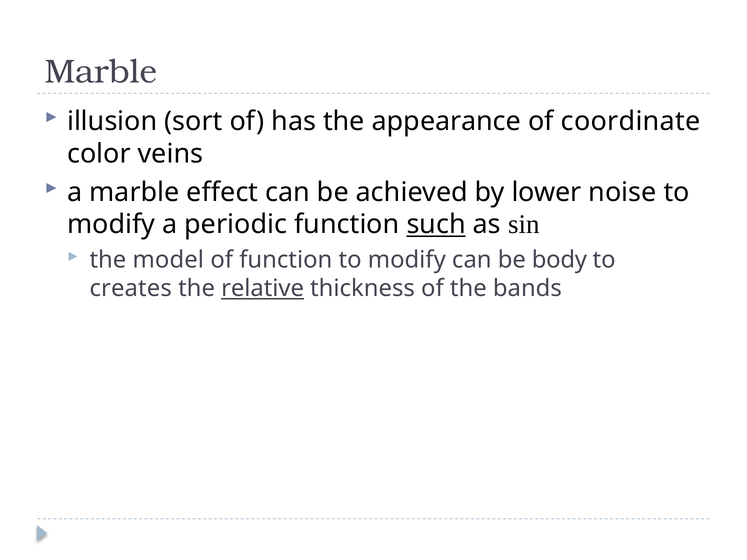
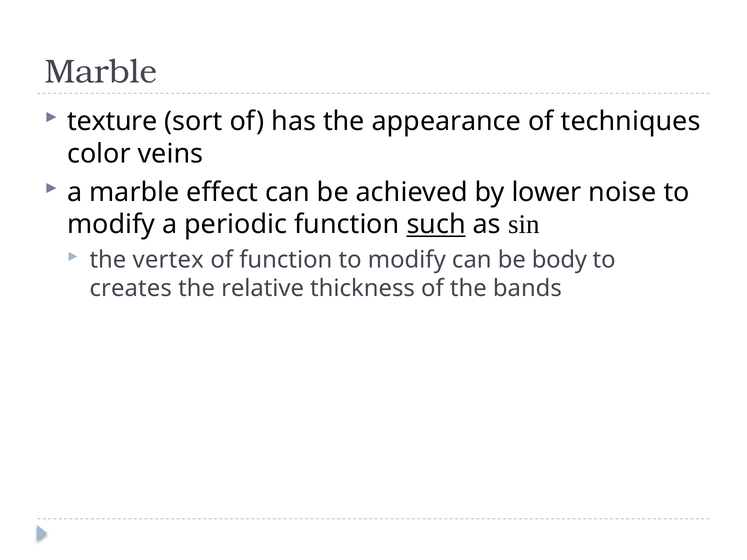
illusion: illusion -> texture
coordinate: coordinate -> techniques
model: model -> vertex
relative underline: present -> none
